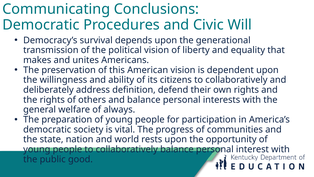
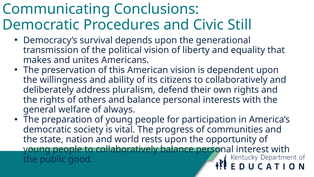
Will: Will -> Still
definition: definition -> pluralism
